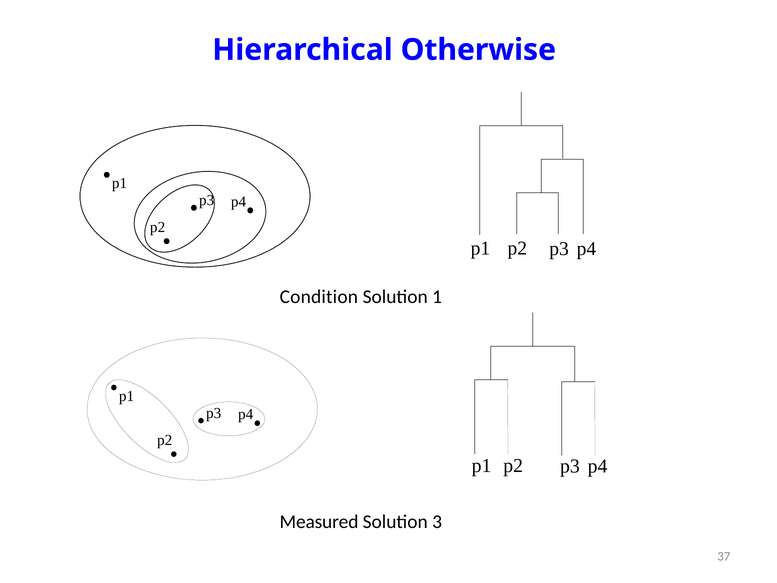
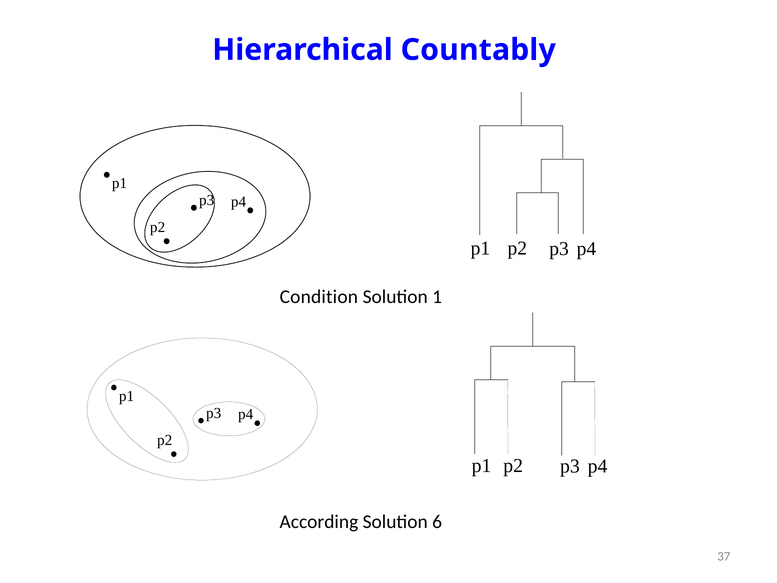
Otherwise: Otherwise -> Countably
Measured: Measured -> According
3: 3 -> 6
